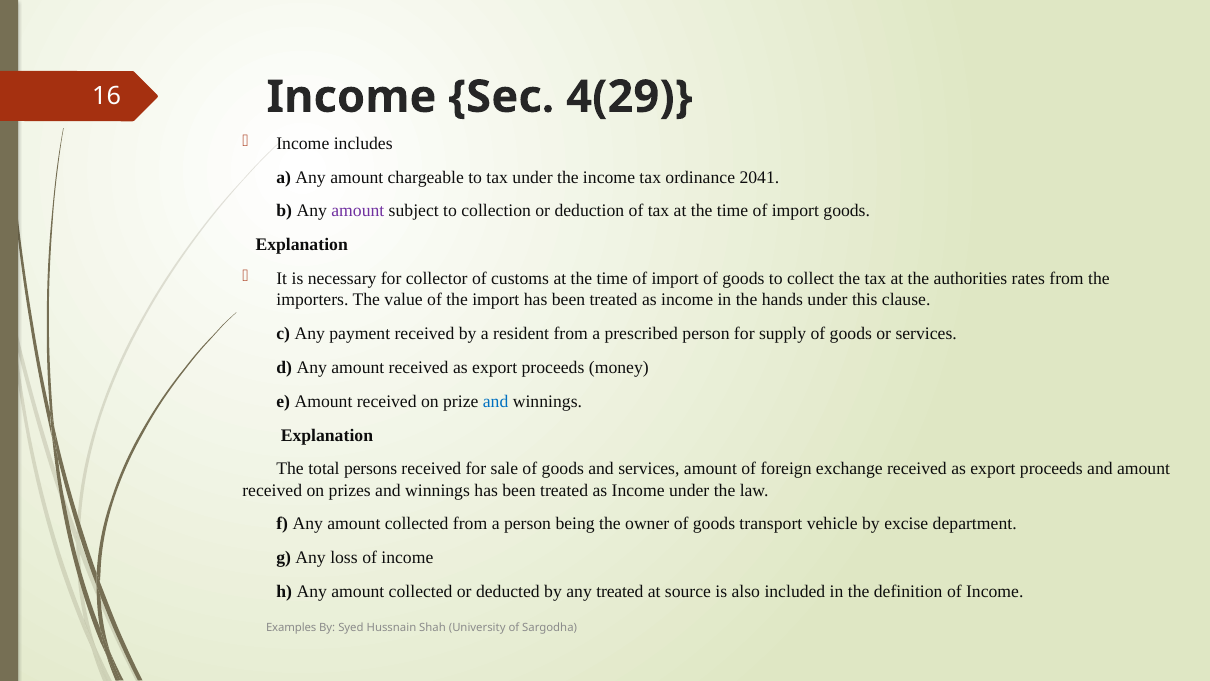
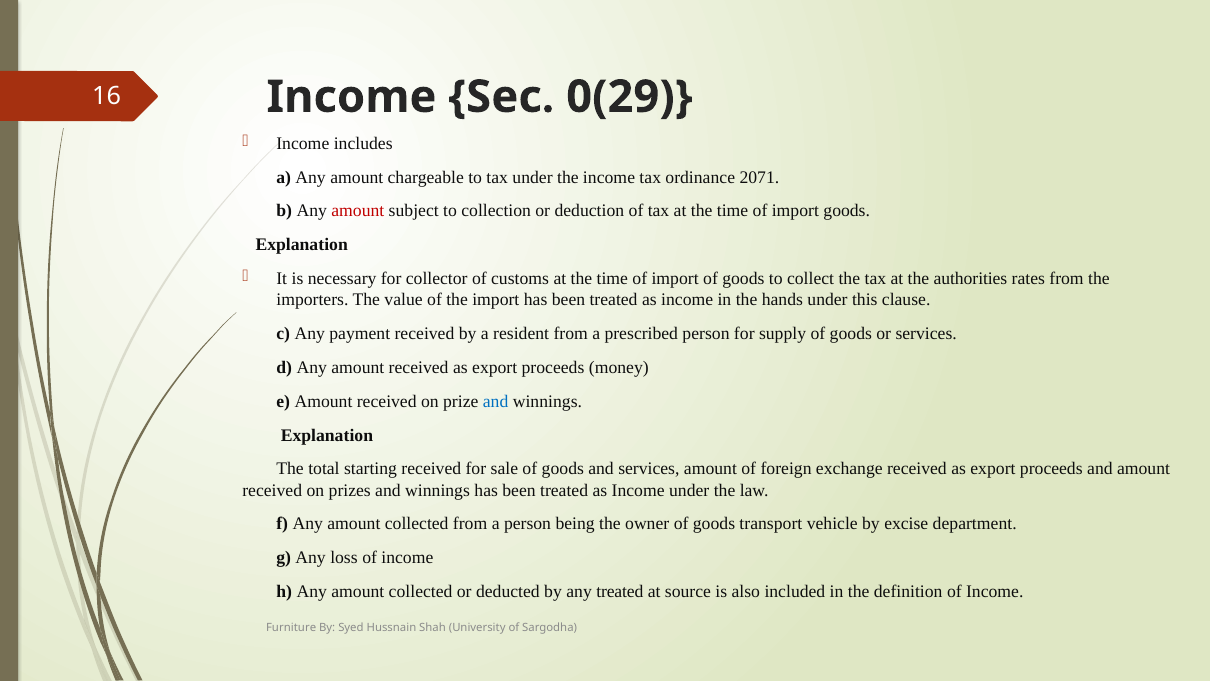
4(29: 4(29 -> 0(29
2041: 2041 -> 2071
amount at (358, 211) colour: purple -> red
persons: persons -> starting
Examples: Examples -> Furniture
